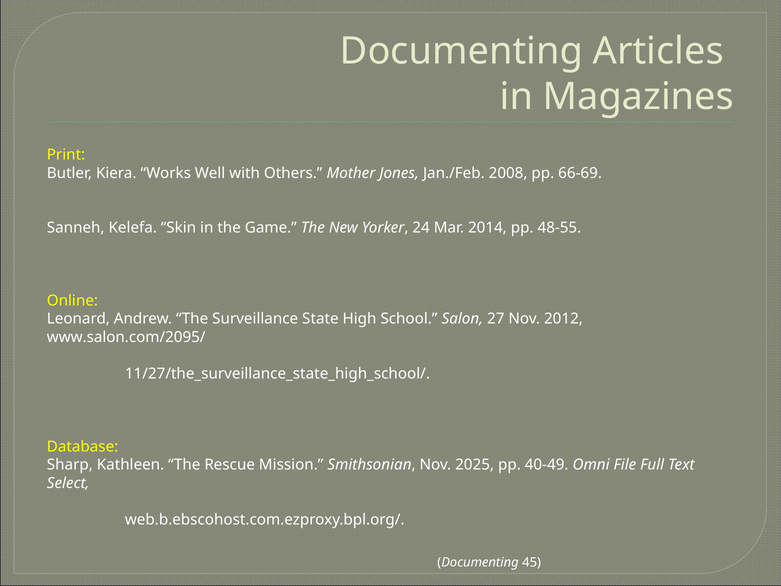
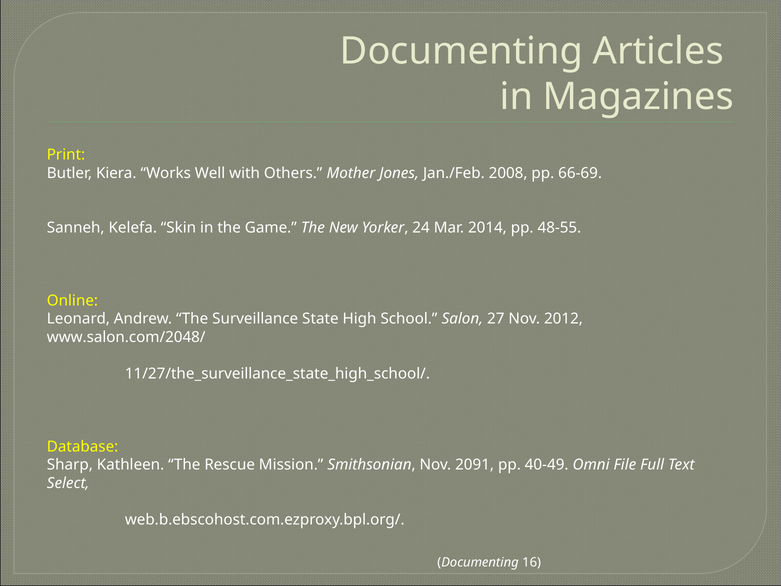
www.salon.com/2095/: www.salon.com/2095/ -> www.salon.com/2048/
2025: 2025 -> 2091
45: 45 -> 16
